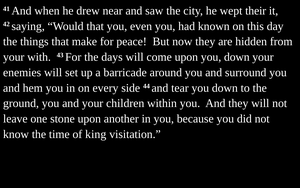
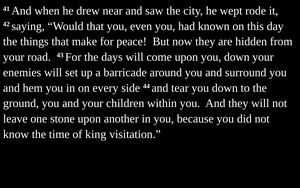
their: their -> rode
with: with -> road
